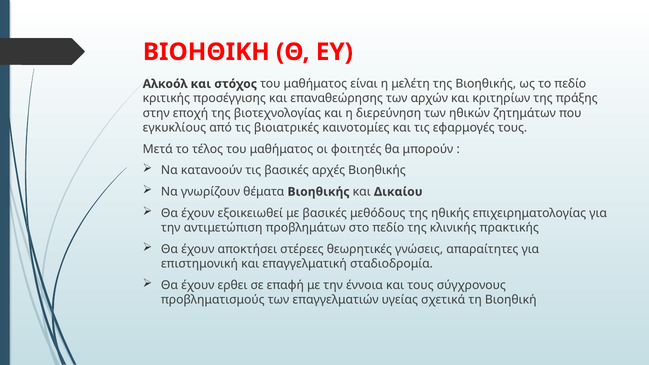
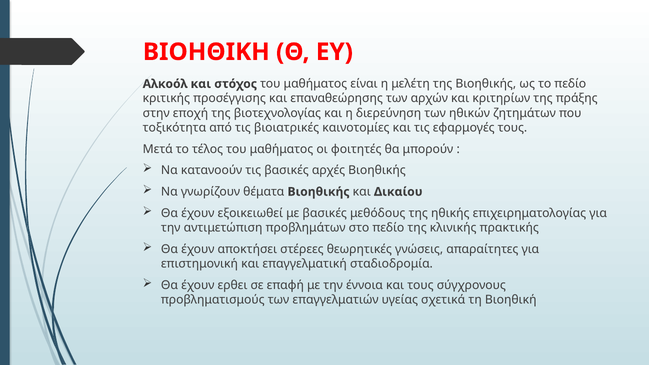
εγκυκλίους: εγκυκλίους -> τοξικότητα
